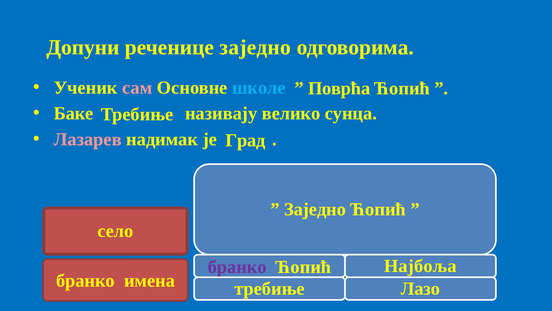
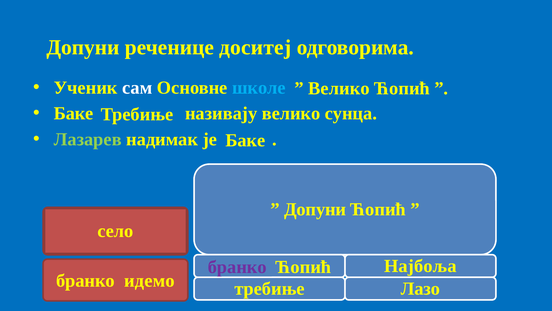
реченице заједно: заједно -> доситеј
сам colour: pink -> white
Поврћа at (339, 88): Поврћа -> Велико
Лазарев colour: pink -> light green
Град at (245, 140): Град -> Баке
Заједно at (315, 209): Заједно -> Допуни
имена: имена -> идемо
